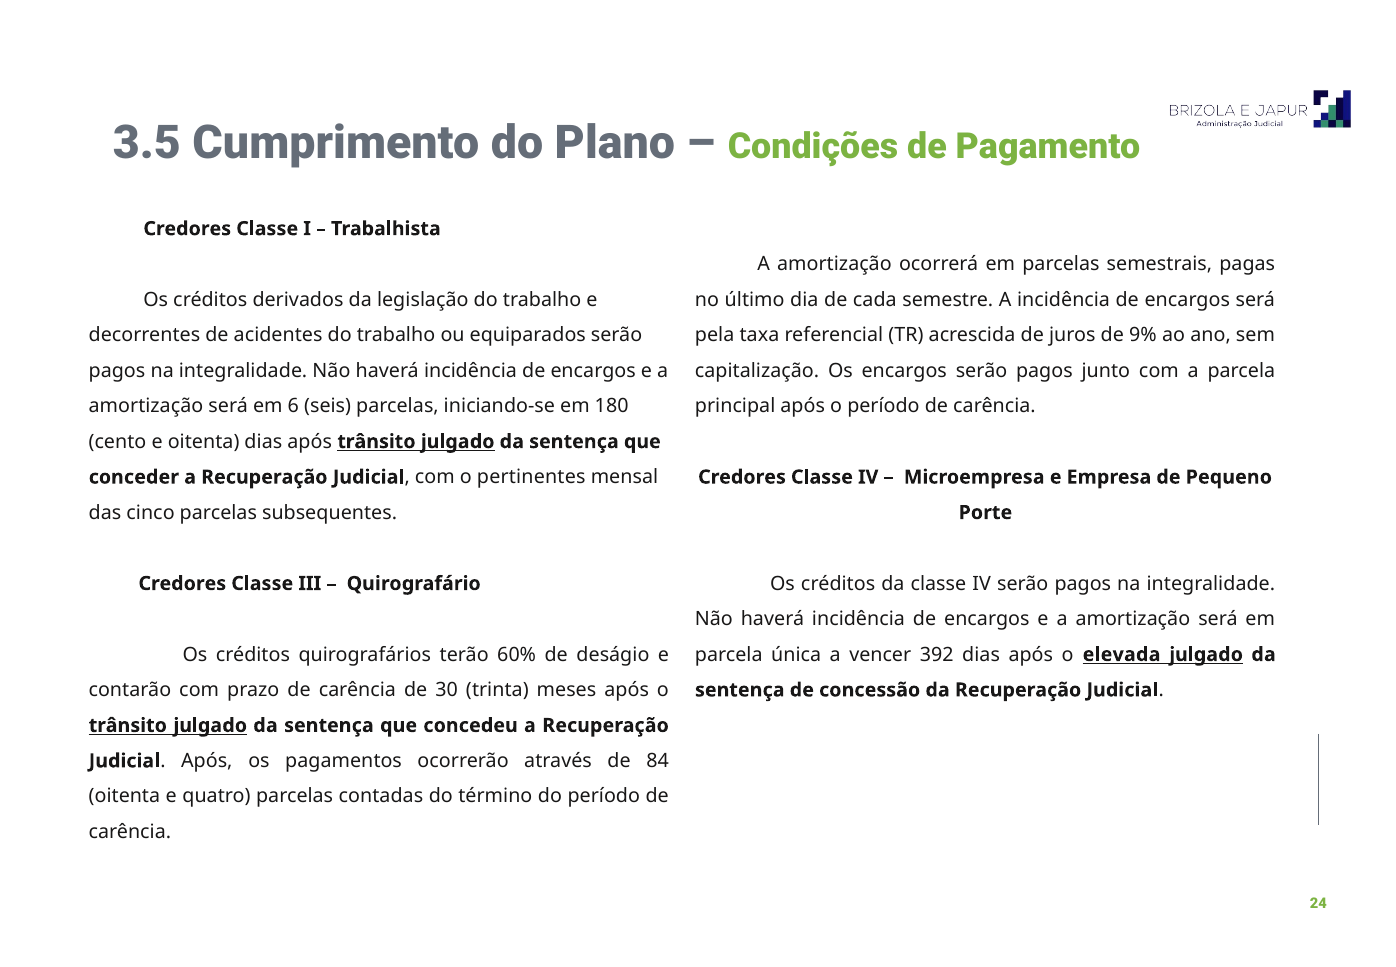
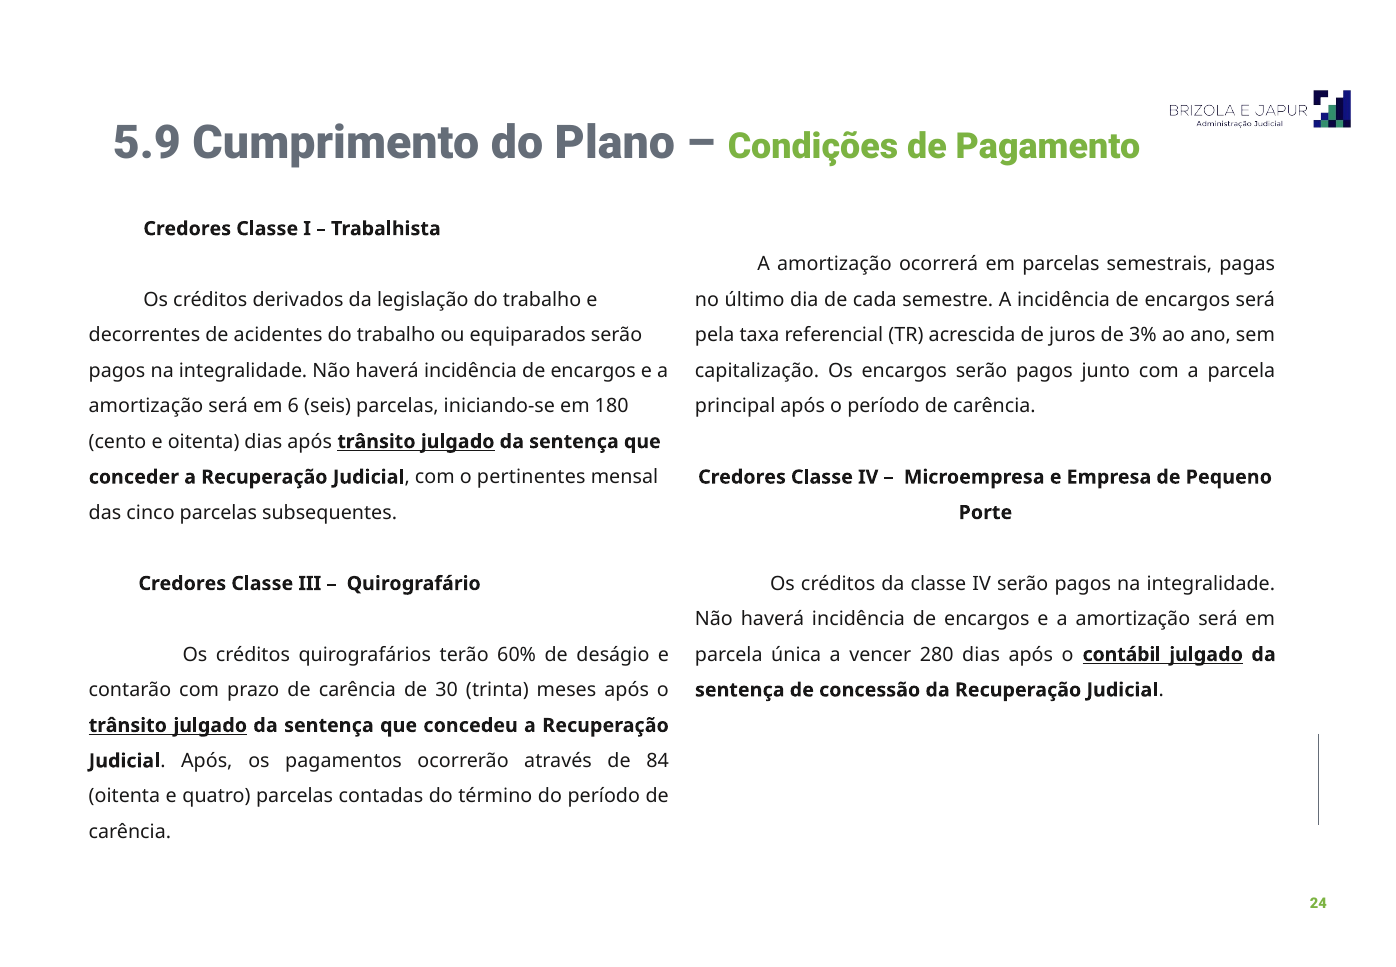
3.5: 3.5 -> 5.9
9%: 9% -> 3%
392: 392 -> 280
elevada: elevada -> contábil
